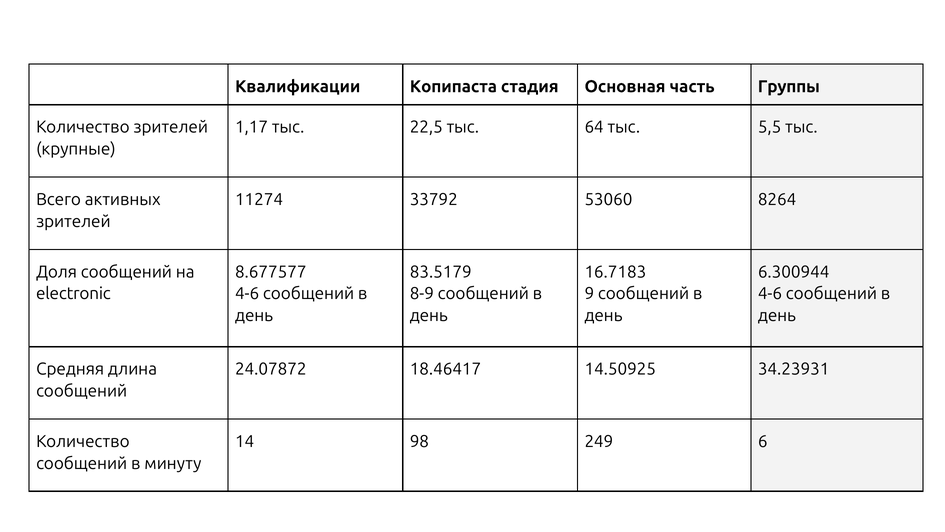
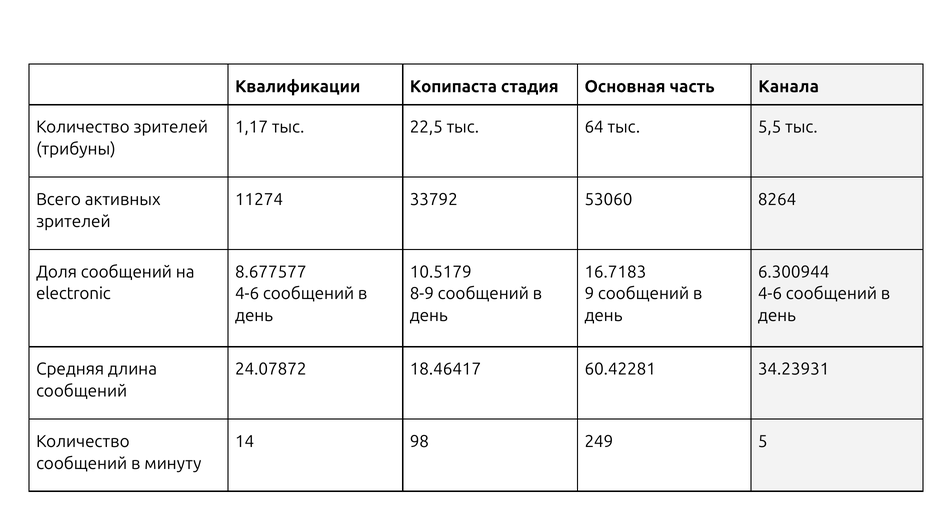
Группы: Группы -> Канала
крупные: крупные -> трибуны
83.5179: 83.5179 -> 10.5179
14.50925: 14.50925 -> 60.42281
6: 6 -> 5
